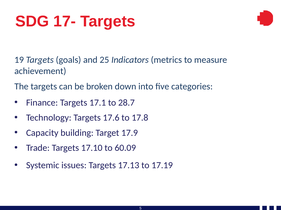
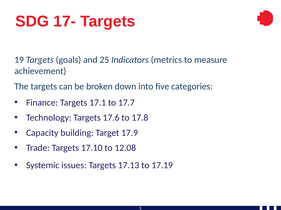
28.7: 28.7 -> 17.7
60.09: 60.09 -> 12.08
